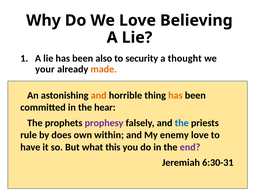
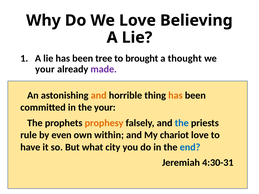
also: also -> tree
security: security -> brought
made colour: orange -> purple
the hear: hear -> your
prophesy colour: purple -> orange
does: does -> even
enemy: enemy -> chariot
this: this -> city
end colour: purple -> blue
6:30-31: 6:30-31 -> 4:30-31
